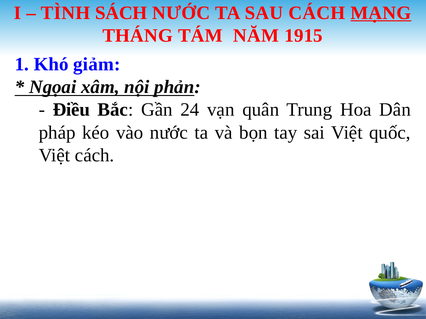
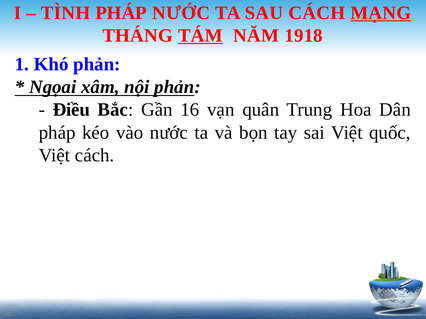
TÌNH SÁCH: SÁCH -> PHÁP
TÁM underline: none -> present
1915: 1915 -> 1918
Khó giảm: giảm -> phản
24: 24 -> 16
